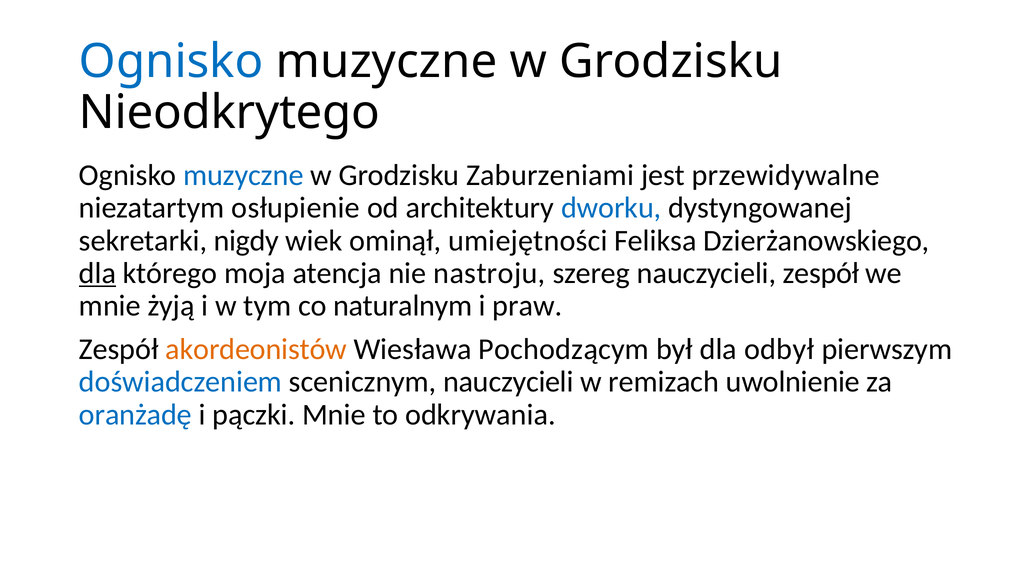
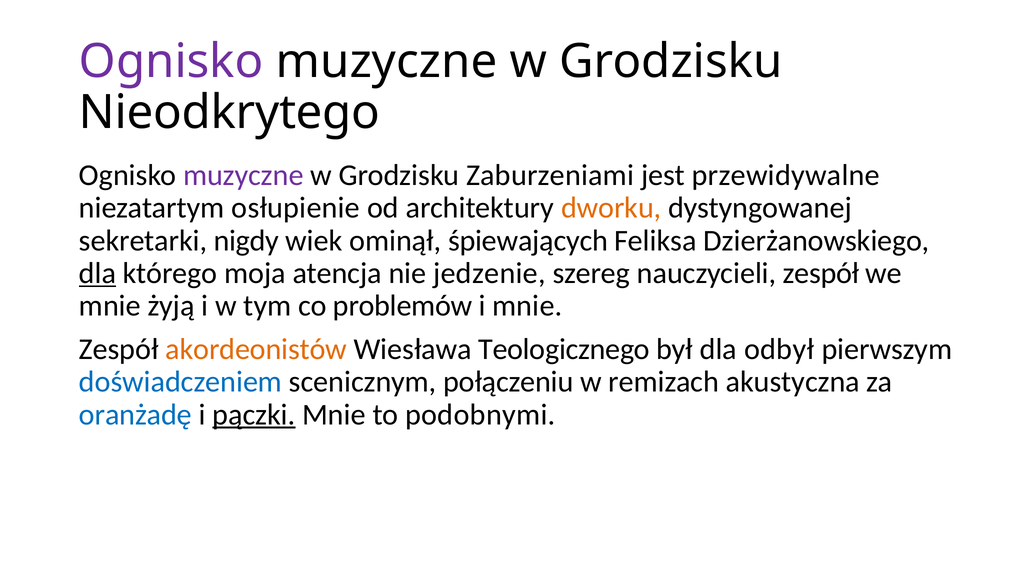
Ognisko at (171, 61) colour: blue -> purple
muzyczne at (243, 175) colour: blue -> purple
dworku colour: blue -> orange
umiejętności: umiejętności -> śpiewających
nastroju: nastroju -> jedzenie
naturalnym: naturalnym -> problemów
i praw: praw -> mnie
Pochodzącym: Pochodzącym -> Teologicznego
scenicznym nauczycieli: nauczycieli -> połączeniu
uwolnienie: uwolnienie -> akustyczna
pączki underline: none -> present
odkrywania: odkrywania -> podobnymi
